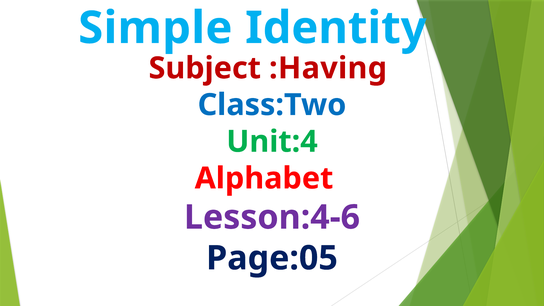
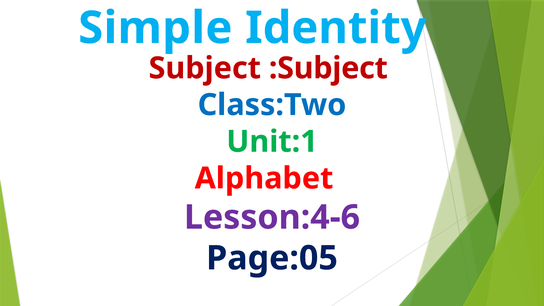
:Having: :Having -> :Subject
Unit:4: Unit:4 -> Unit:1
